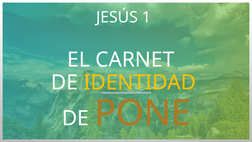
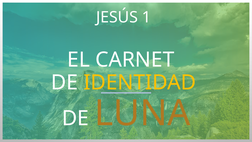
PONE: PONE -> LUNA
